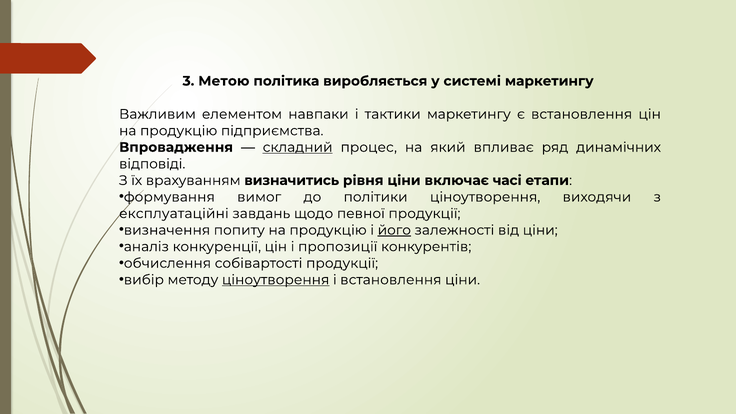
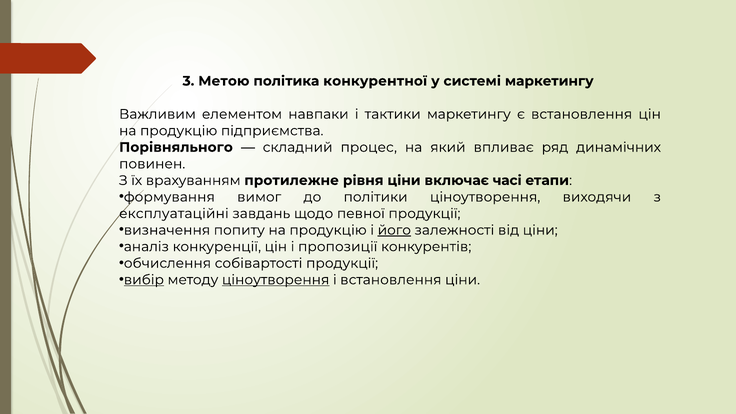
виробляється: виробляється -> конкурентної
Впровадження: Впровадження -> Порівняльного
складний underline: present -> none
відповіді: відповіді -> повинен
визначитись: визначитись -> протилежне
вибір underline: none -> present
